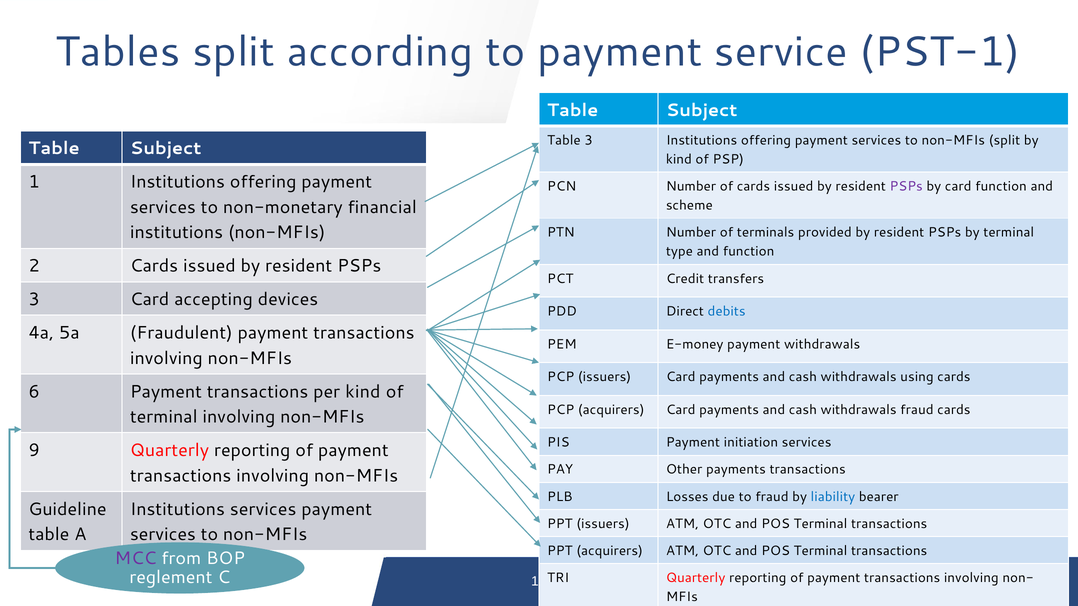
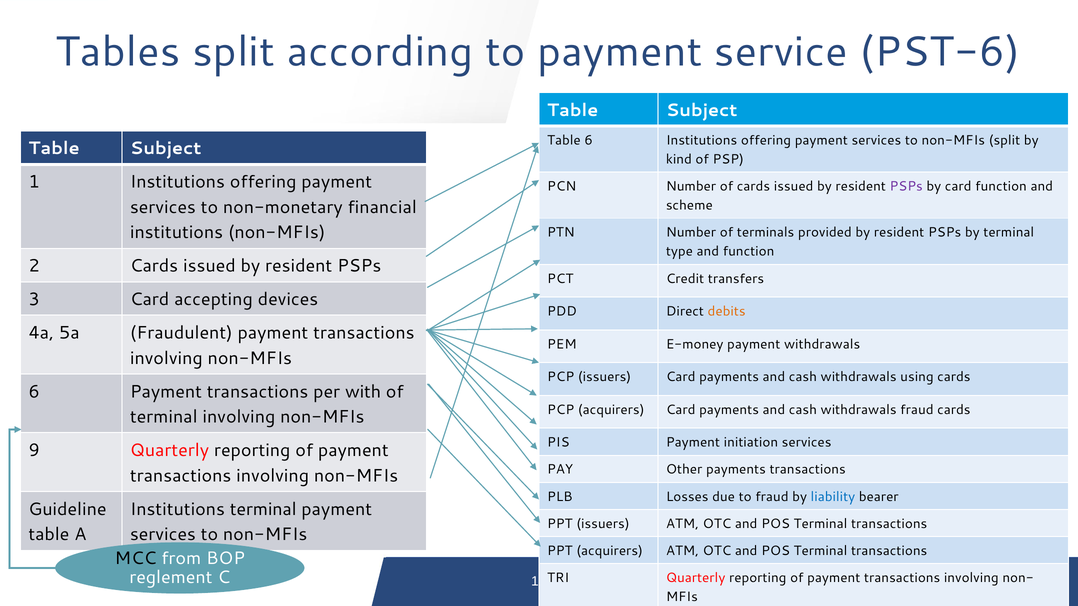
PST-1: PST-1 -> PST-6
Table 3: 3 -> 6
debits colour: blue -> orange
per kind: kind -> with
Institutions services: services -> terminal
MCC colour: purple -> black
